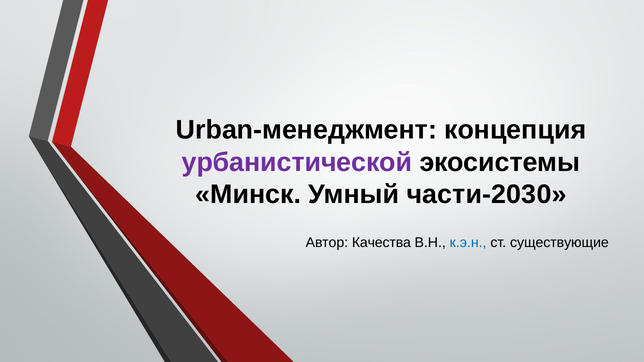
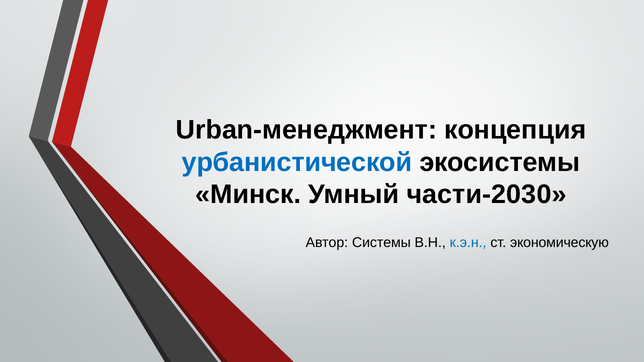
урбанистической colour: purple -> blue
Качества: Качества -> Системы
существующие: существующие -> экономическую
